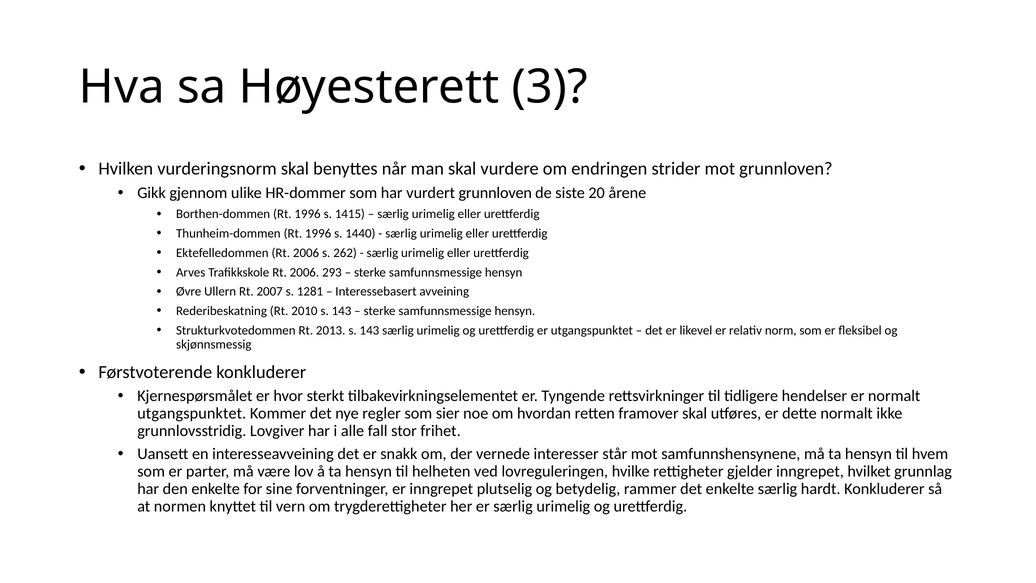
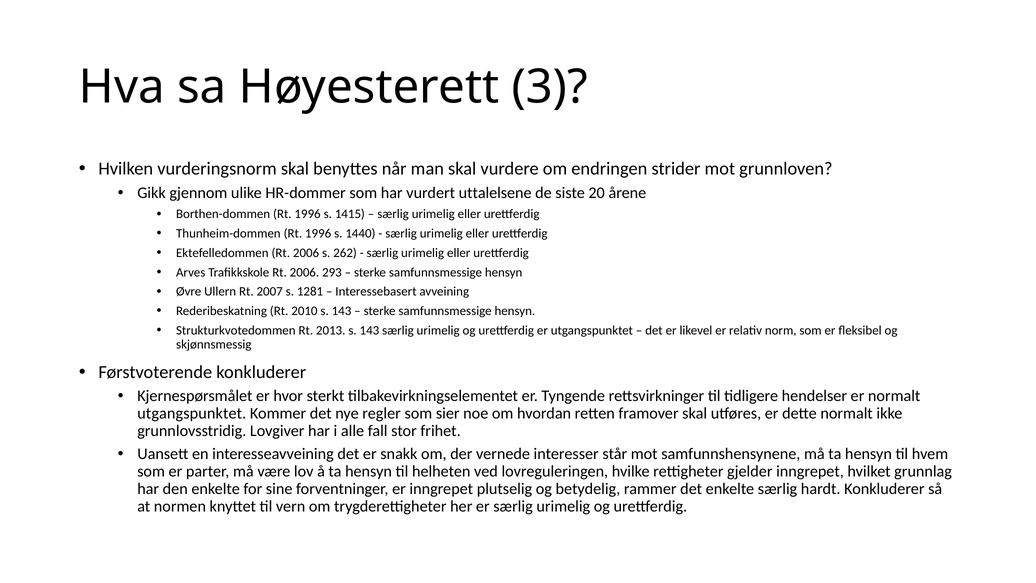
vurdert grunnloven: grunnloven -> uttalelsene
